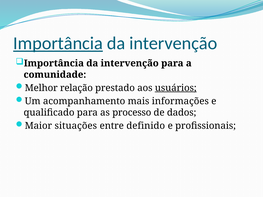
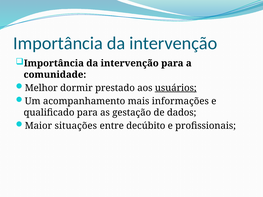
Importância at (58, 43) underline: present -> none
relação: relação -> dormir
processo: processo -> gestação
definido: definido -> decúbito
